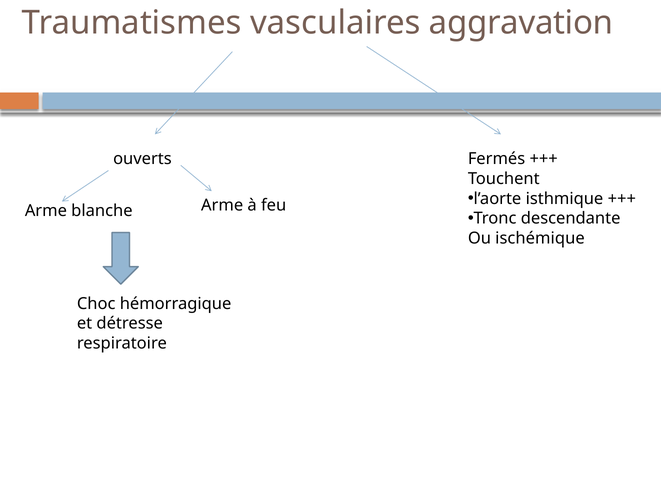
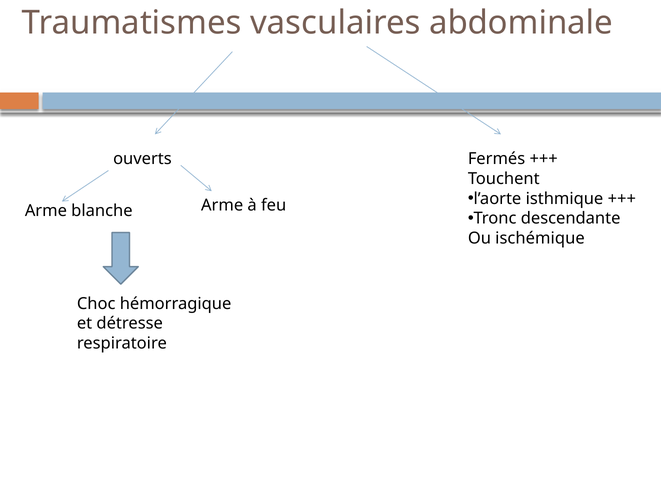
aggravation: aggravation -> abdominale
